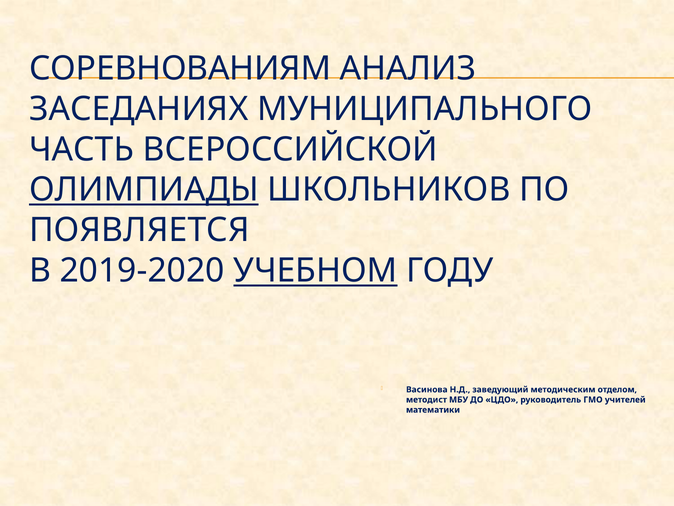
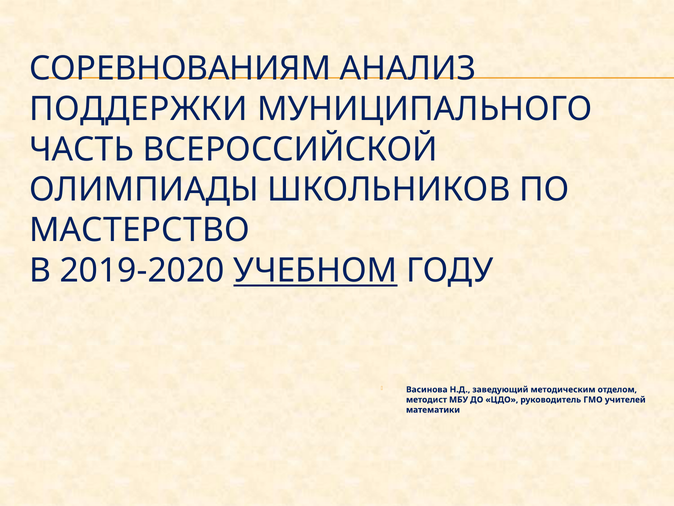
ЗАСЕДАНИЯХ: ЗАСЕДАНИЯХ -> ПОДДЕРЖКИ
ОЛИМПИАДЫ underline: present -> none
ПОЯВЛЯЕТСЯ: ПОЯВЛЯЕТСЯ -> МАСТЕРСТВО
